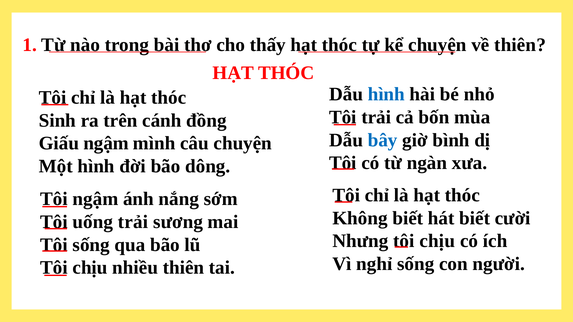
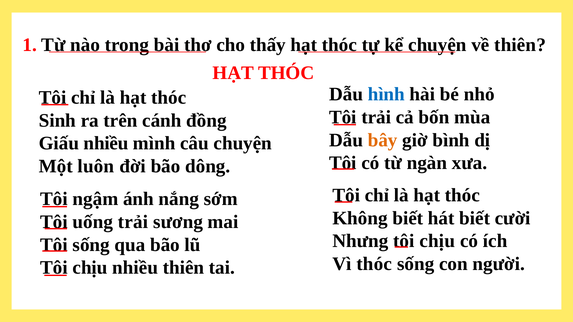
bây colour: blue -> orange
Giấu ngậm: ngậm -> nhiều
Một hình: hình -> luôn
Vì nghỉ: nghỉ -> thóc
